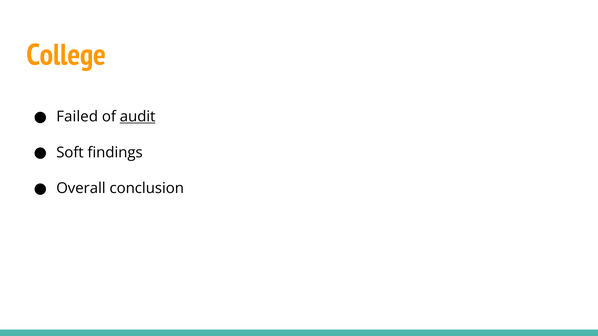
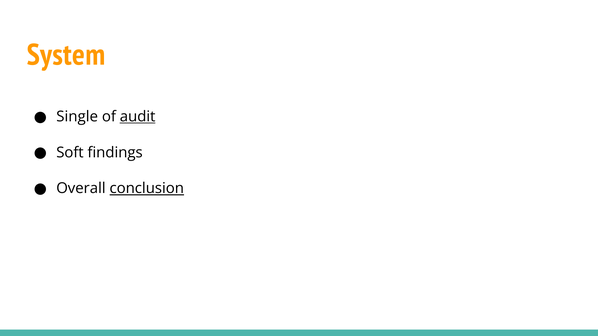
College: College -> System
Failed: Failed -> Single
conclusion underline: none -> present
